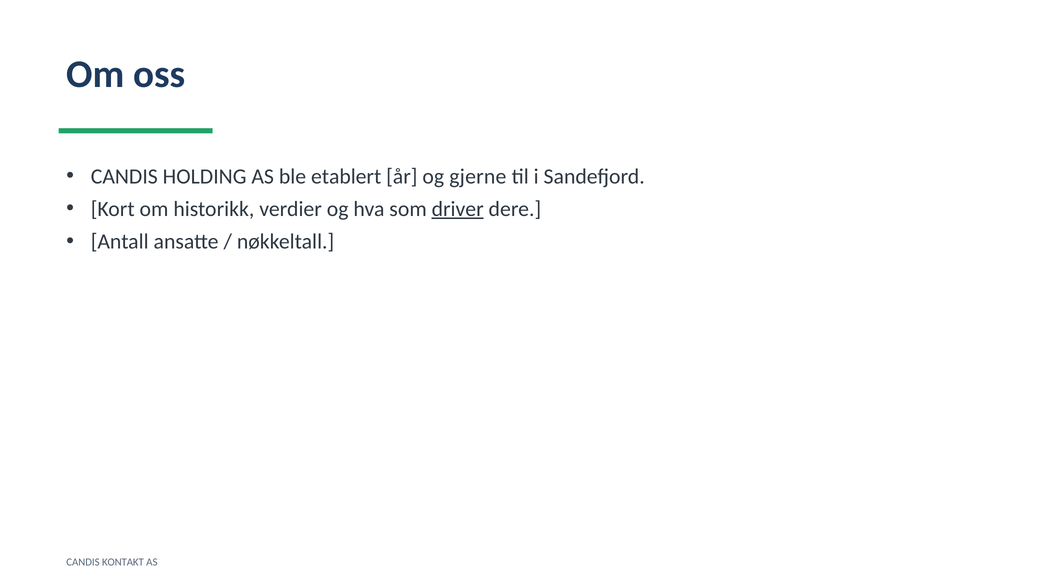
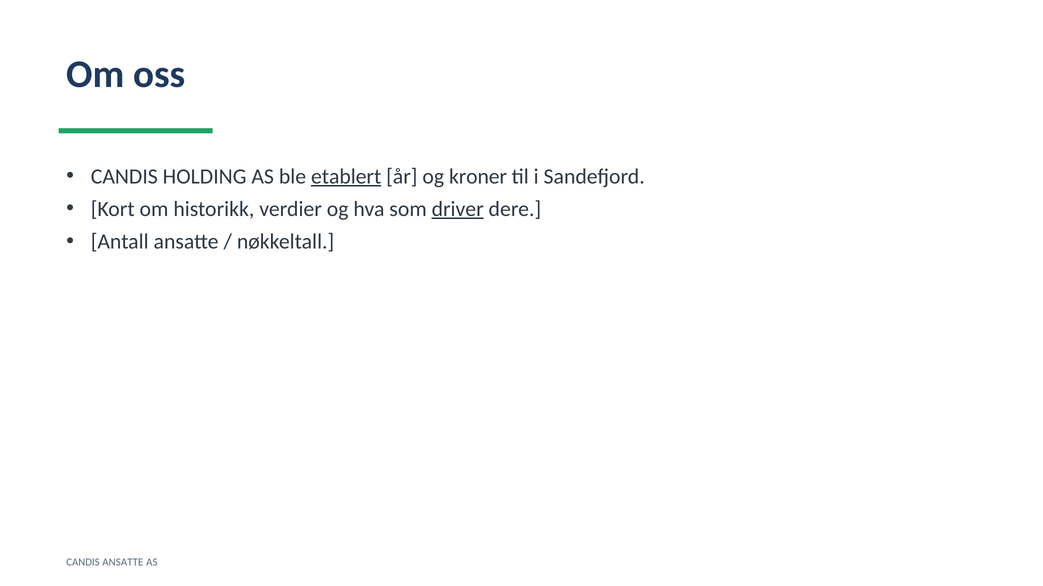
etablert underline: none -> present
gjerne: gjerne -> kroner
CANDIS KONTAKT: KONTAKT -> ANSATTE
